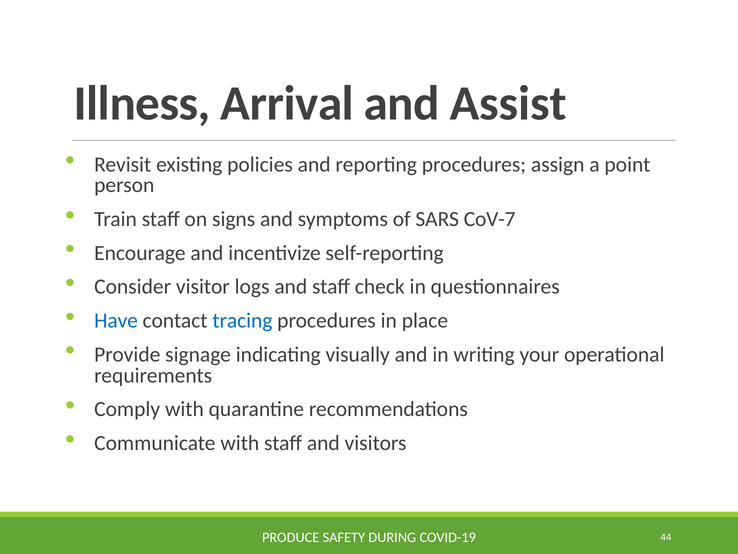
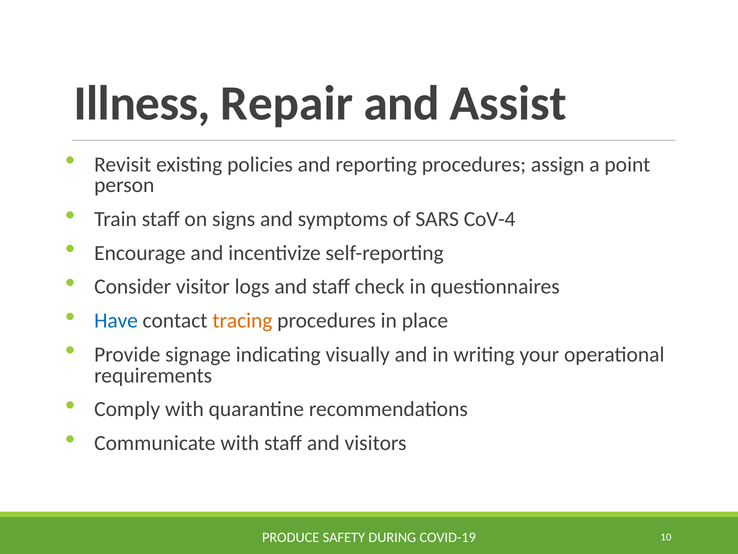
Arrival: Arrival -> Repair
CoV-7: CoV-7 -> CoV-4
tracing colour: blue -> orange
44: 44 -> 10
